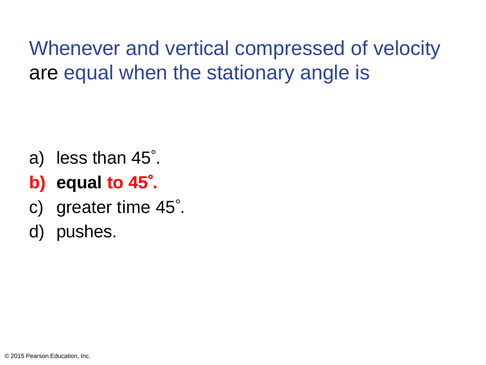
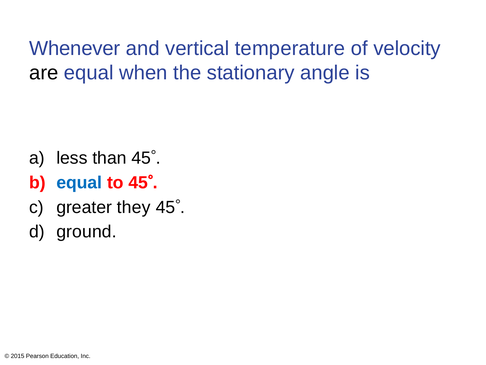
compressed: compressed -> temperature
equal at (79, 182) colour: black -> blue
time: time -> they
pushes: pushes -> ground
